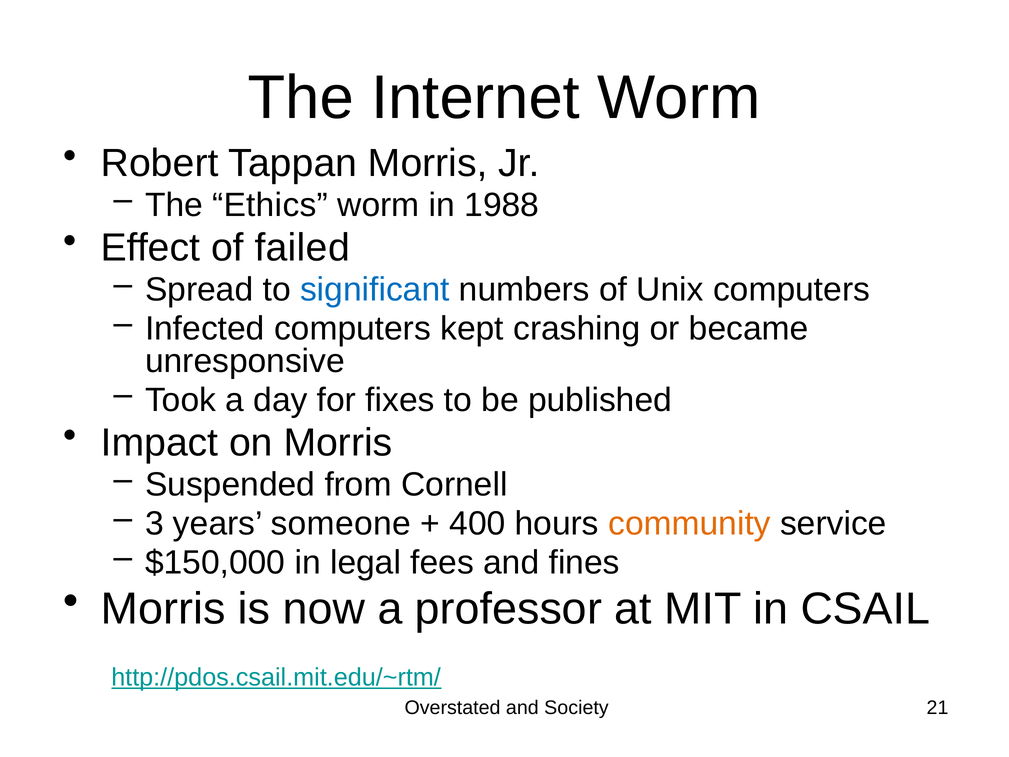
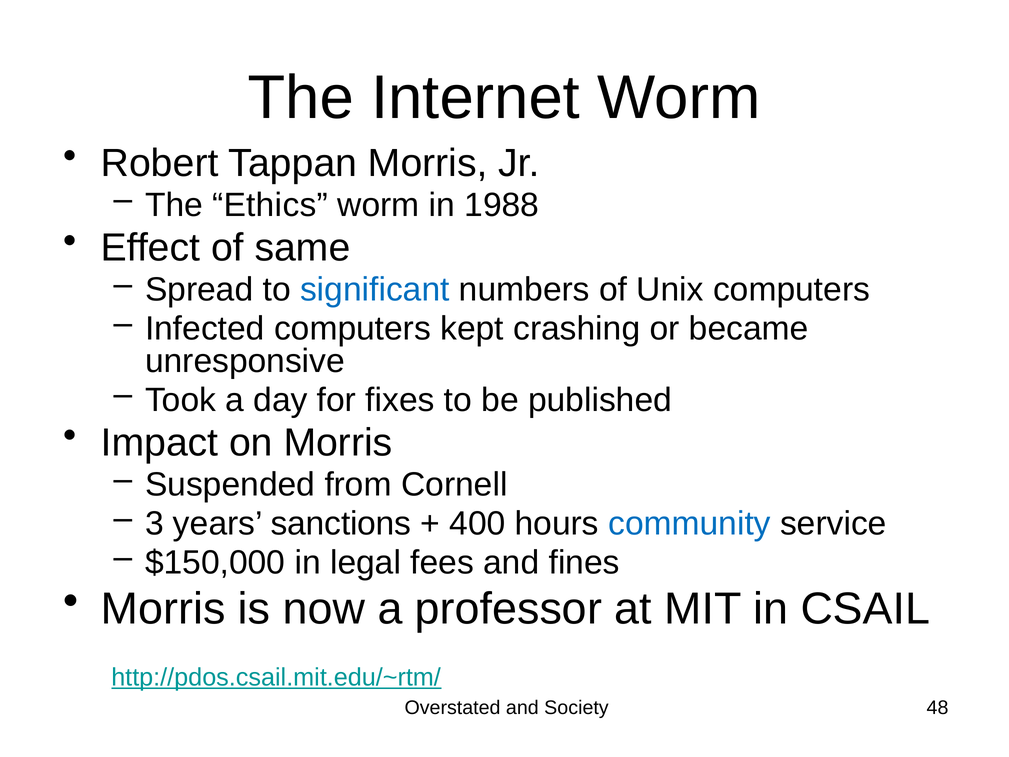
failed: failed -> same
someone: someone -> sanctions
community colour: orange -> blue
21: 21 -> 48
